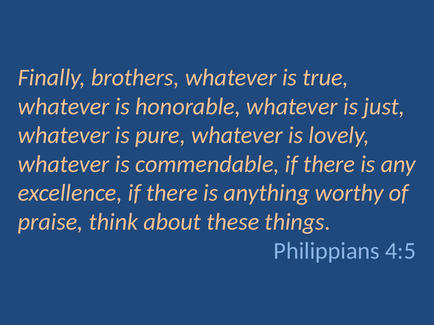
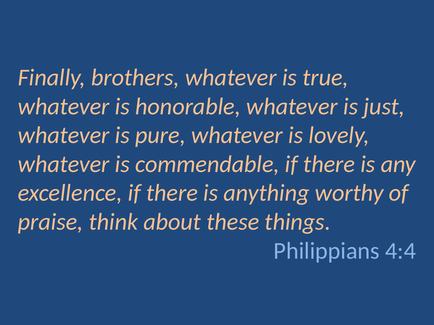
4:5: 4:5 -> 4:4
